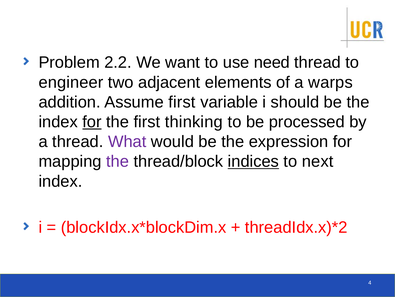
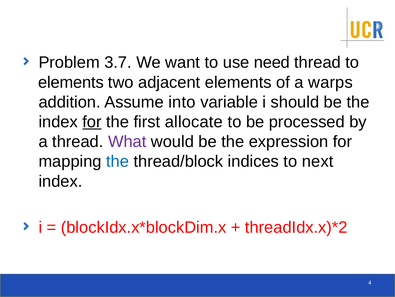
2.2: 2.2 -> 3.7
engineer at (71, 82): engineer -> elements
Assume first: first -> into
thinking: thinking -> allocate
the at (118, 161) colour: purple -> blue
indices underline: present -> none
